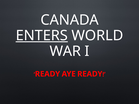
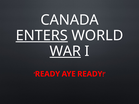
WAR underline: none -> present
